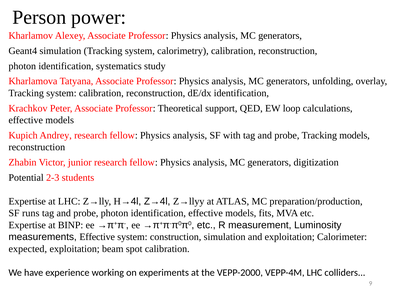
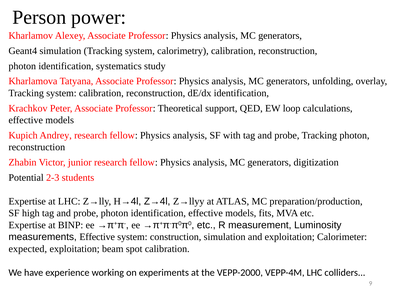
Tracking models: models -> photon
runs: runs -> high
